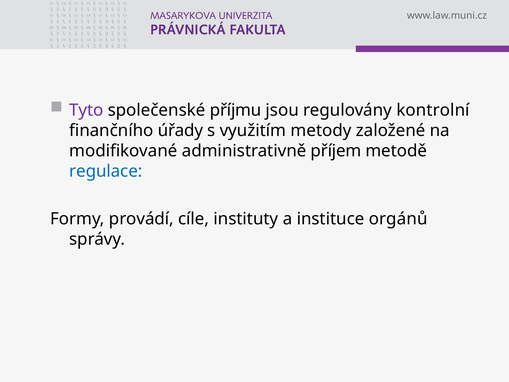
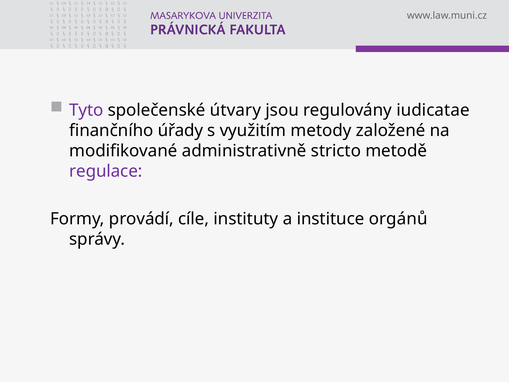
příjmu: příjmu -> útvary
kontrolní: kontrolní -> iudicatae
příjem: příjem -> stricto
regulace colour: blue -> purple
